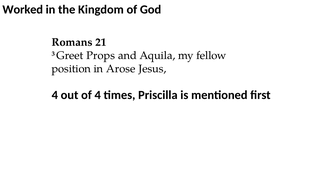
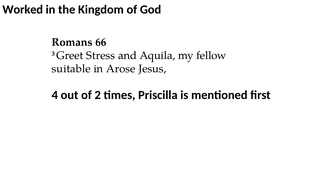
21: 21 -> 66
Props: Props -> Stress
position: position -> suitable
of 4: 4 -> 2
